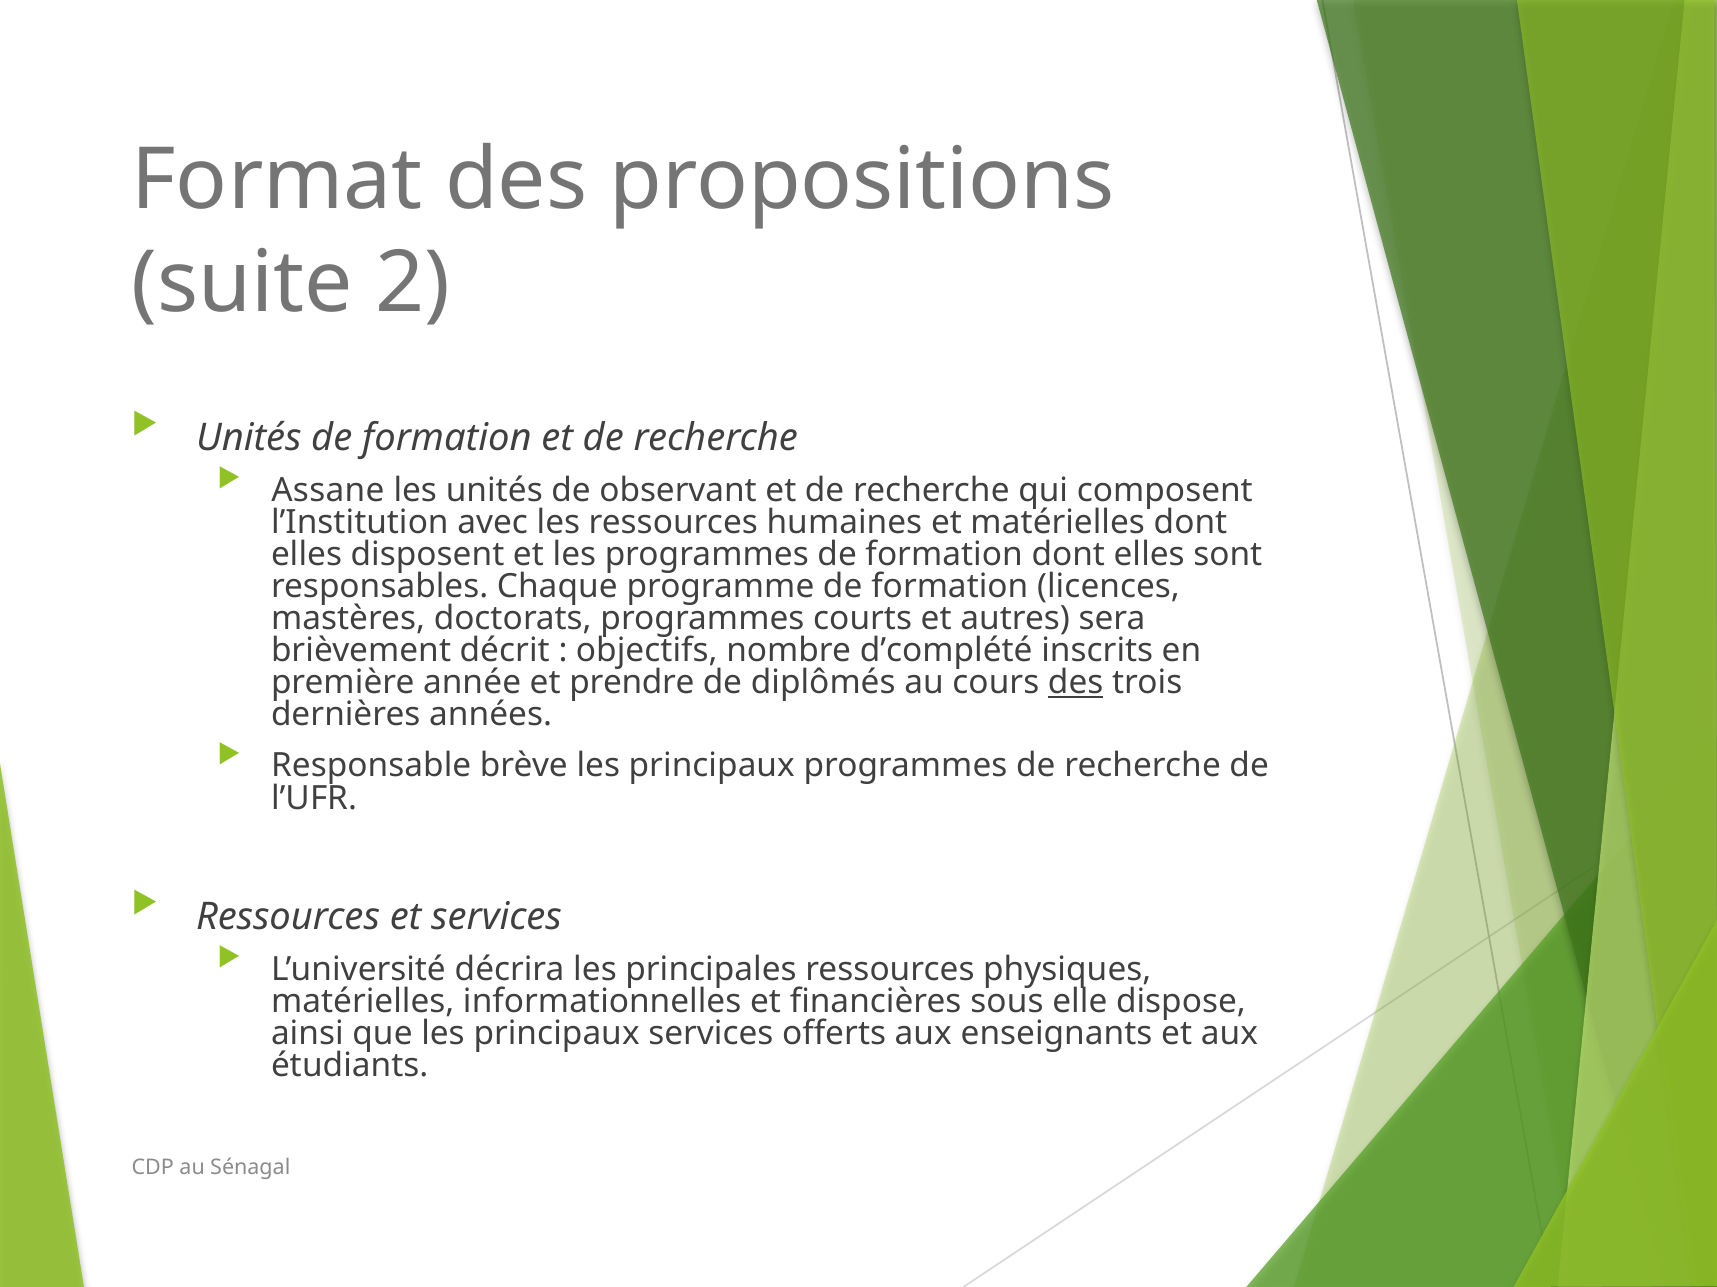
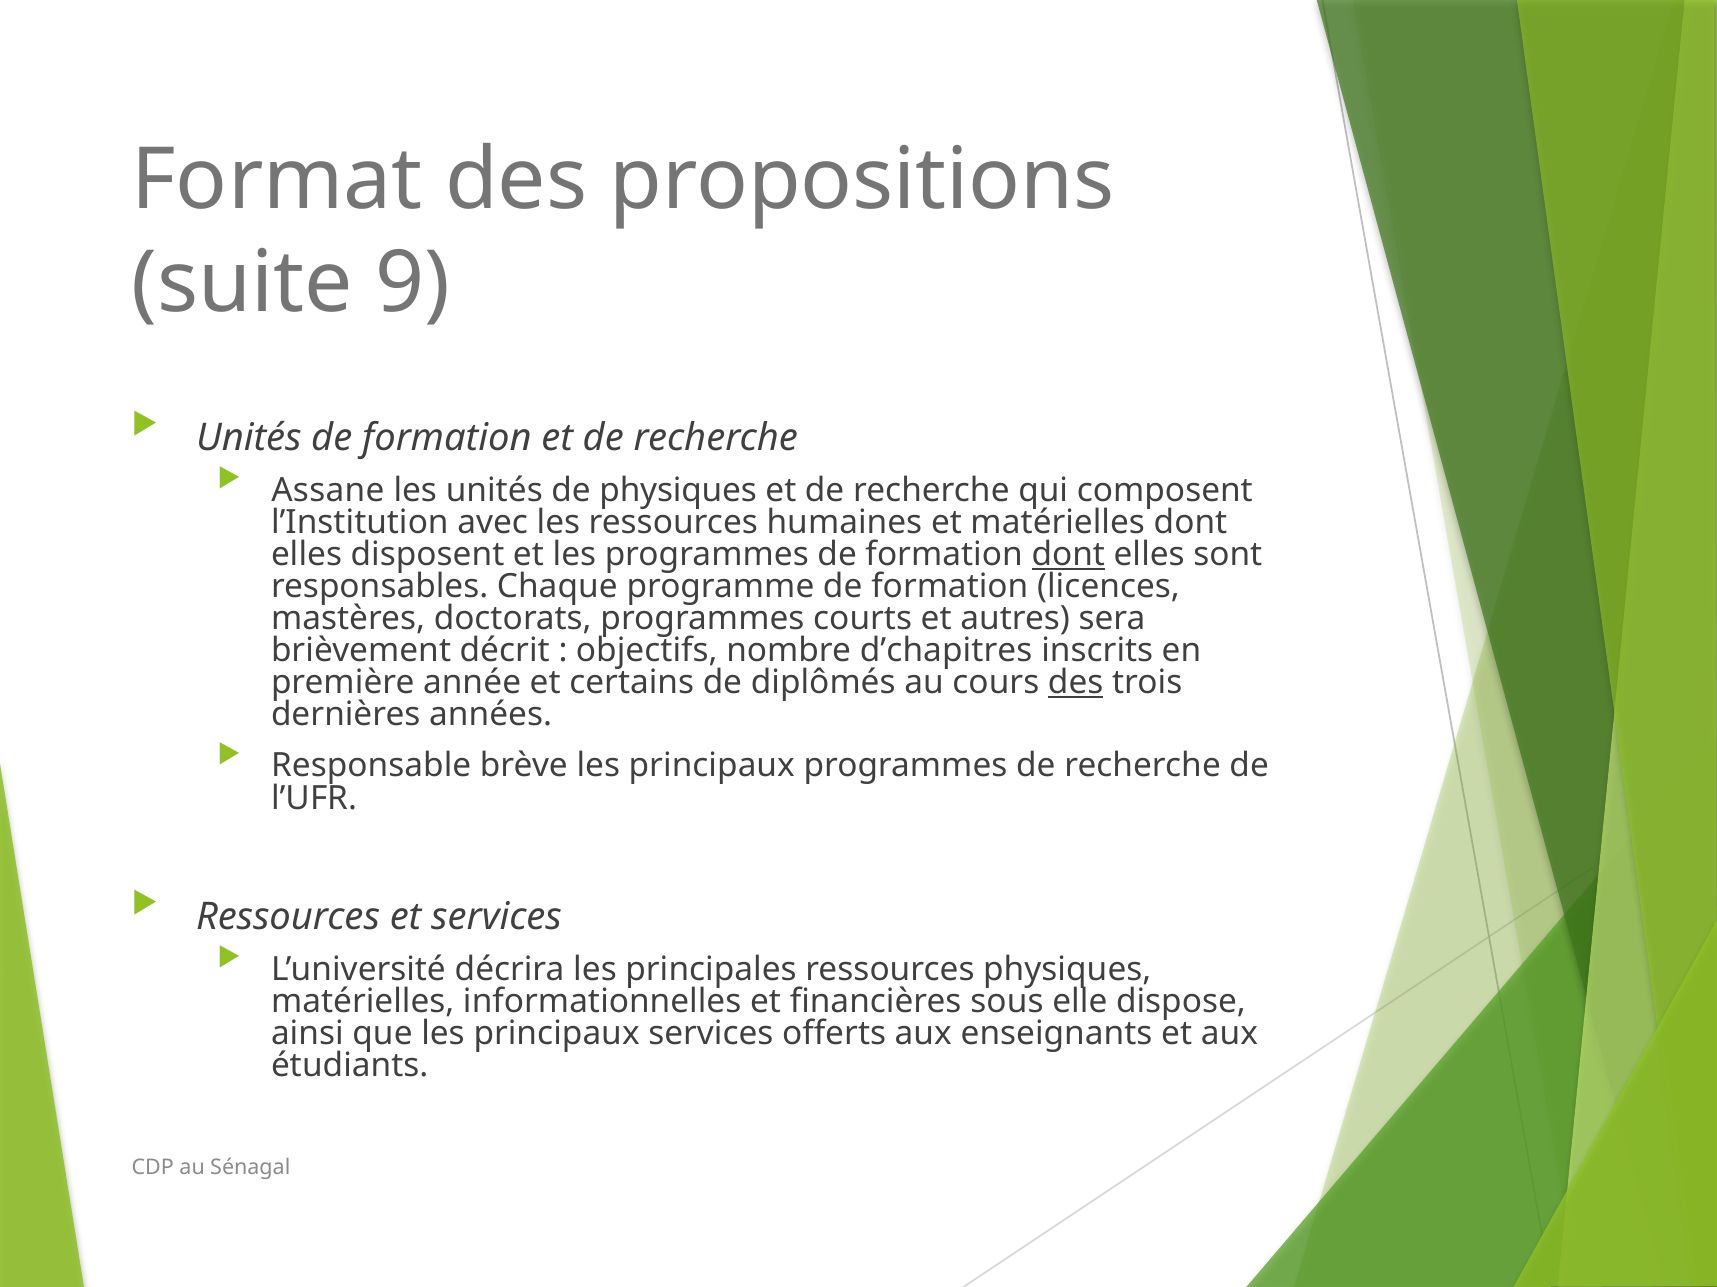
2: 2 -> 9
de observant: observant -> physiques
dont at (1068, 555) underline: none -> present
d’complété: d’complété -> d’chapitres
prendre: prendre -> certains
